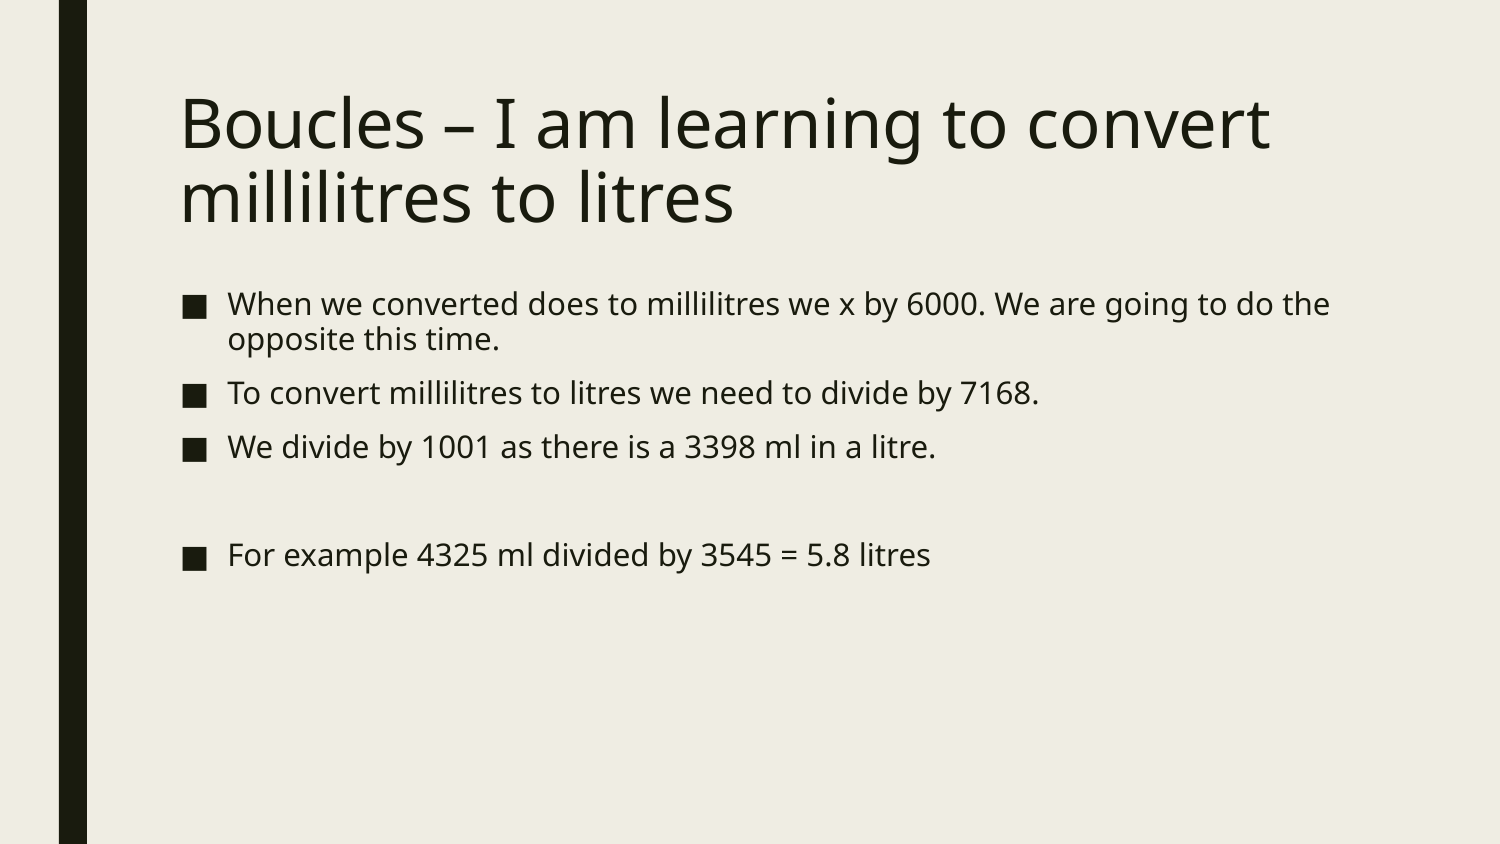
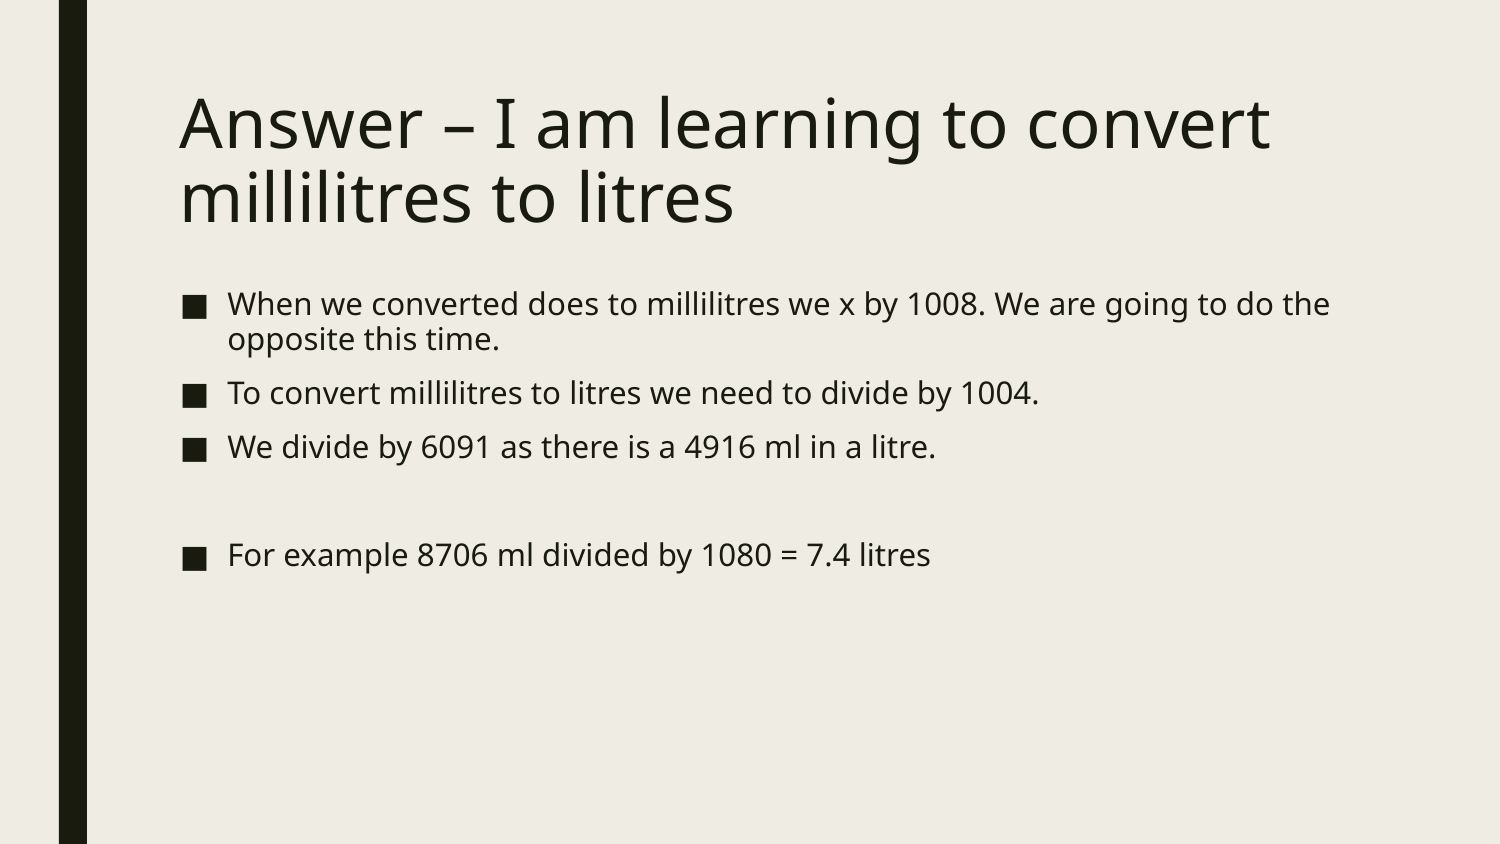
Boucles: Boucles -> Answer
6000: 6000 -> 1008
7168: 7168 -> 1004
1001: 1001 -> 6091
3398: 3398 -> 4916
4325: 4325 -> 8706
3545: 3545 -> 1080
5.8: 5.8 -> 7.4
